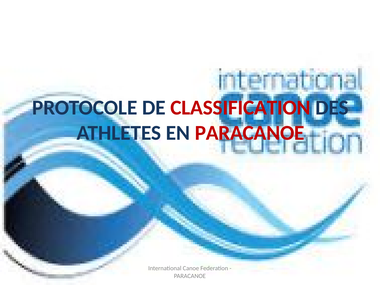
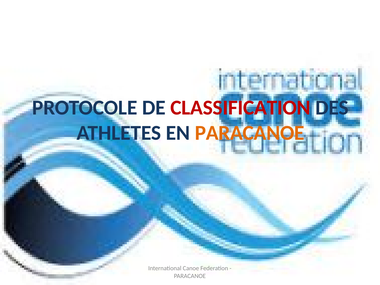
PARACANOE at (250, 133) colour: red -> orange
